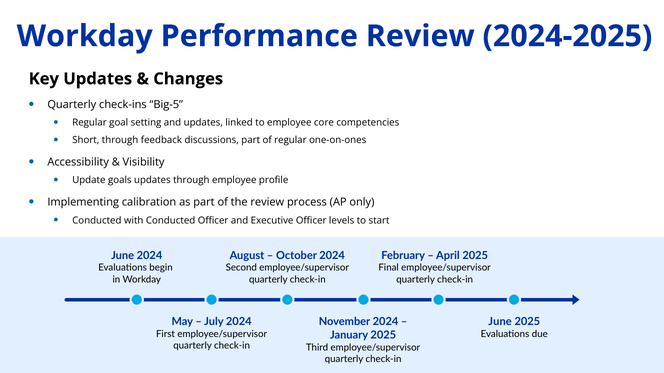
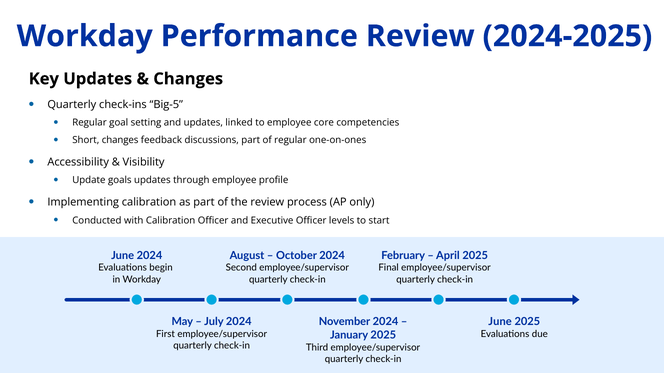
Short through: through -> changes
with Conducted: Conducted -> Calibration
